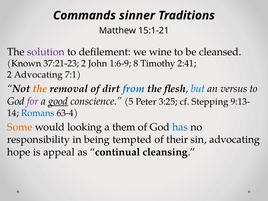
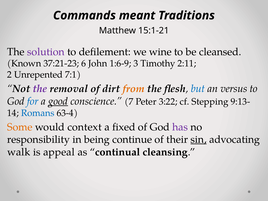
sinner: sinner -> meant
37:21-23 2: 2 -> 6
8: 8 -> 3
2:41: 2:41 -> 2:11
2 Advocating: Advocating -> Unrepented
the at (40, 89) colour: orange -> purple
from colour: blue -> orange
for colour: purple -> blue
5: 5 -> 7
3:25: 3:25 -> 3:22
looking: looking -> context
them: them -> fixed
has colour: blue -> purple
tempted: tempted -> continue
sin underline: none -> present
hope: hope -> walk
